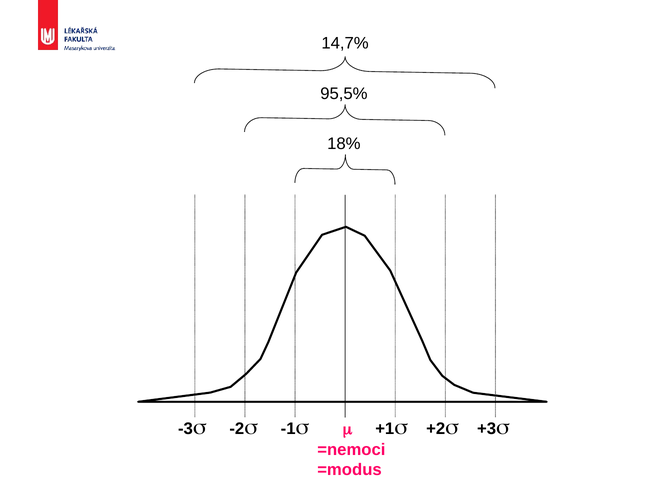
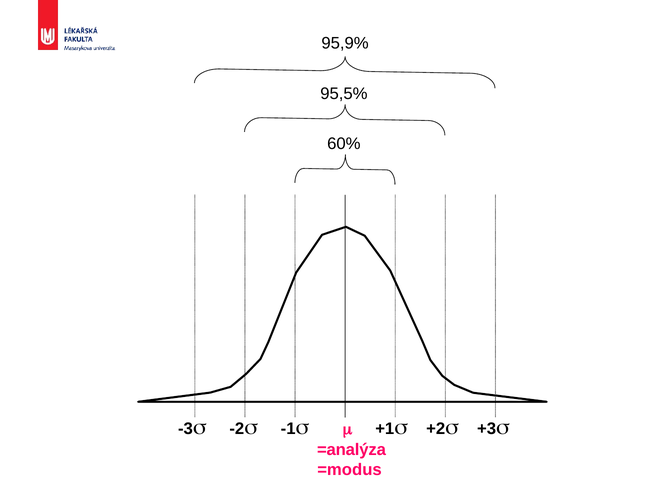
14,7%: 14,7% -> 95,9%
18%: 18% -> 60%
=nemoci: =nemoci -> =analýza
